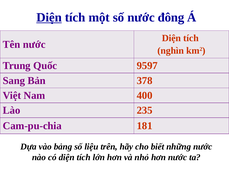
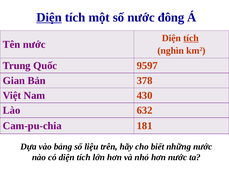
tích at (191, 38) underline: none -> present
Sang: Sang -> Gian
400: 400 -> 430
235: 235 -> 632
